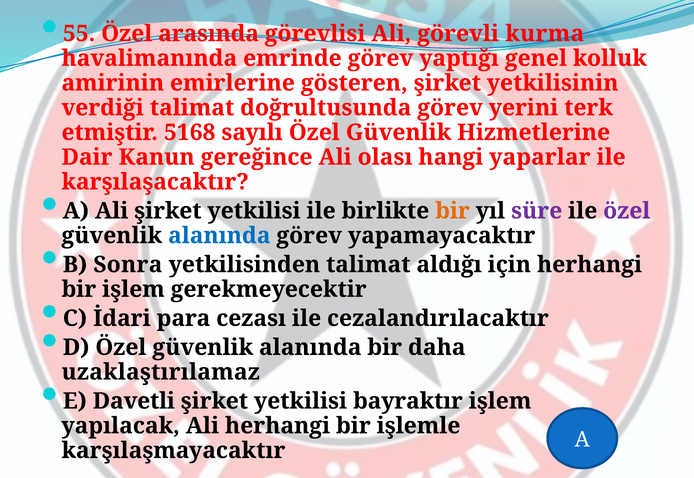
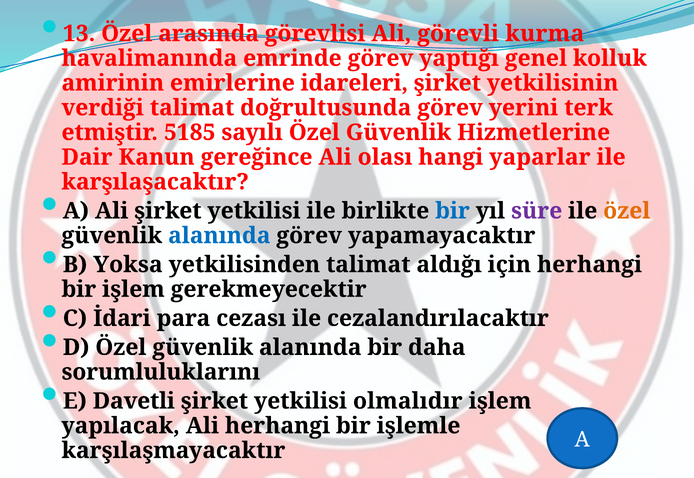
55: 55 -> 13
gösteren: gösteren -> idareleri
5168: 5168 -> 5185
bir at (453, 211) colour: orange -> blue
özel at (627, 211) colour: purple -> orange
Sonra: Sonra -> Yoksa
uzaklaştırılamaz: uzaklaştırılamaz -> sorumluluklarını
bayraktır: bayraktır -> olmalıdır
